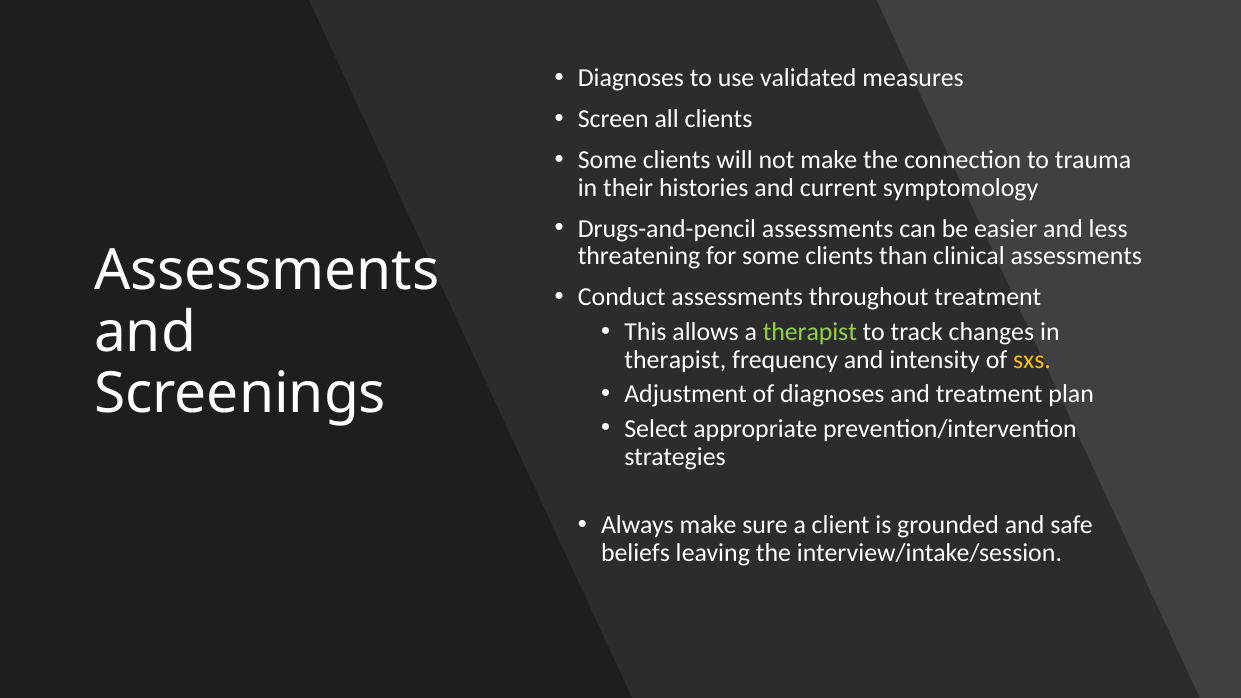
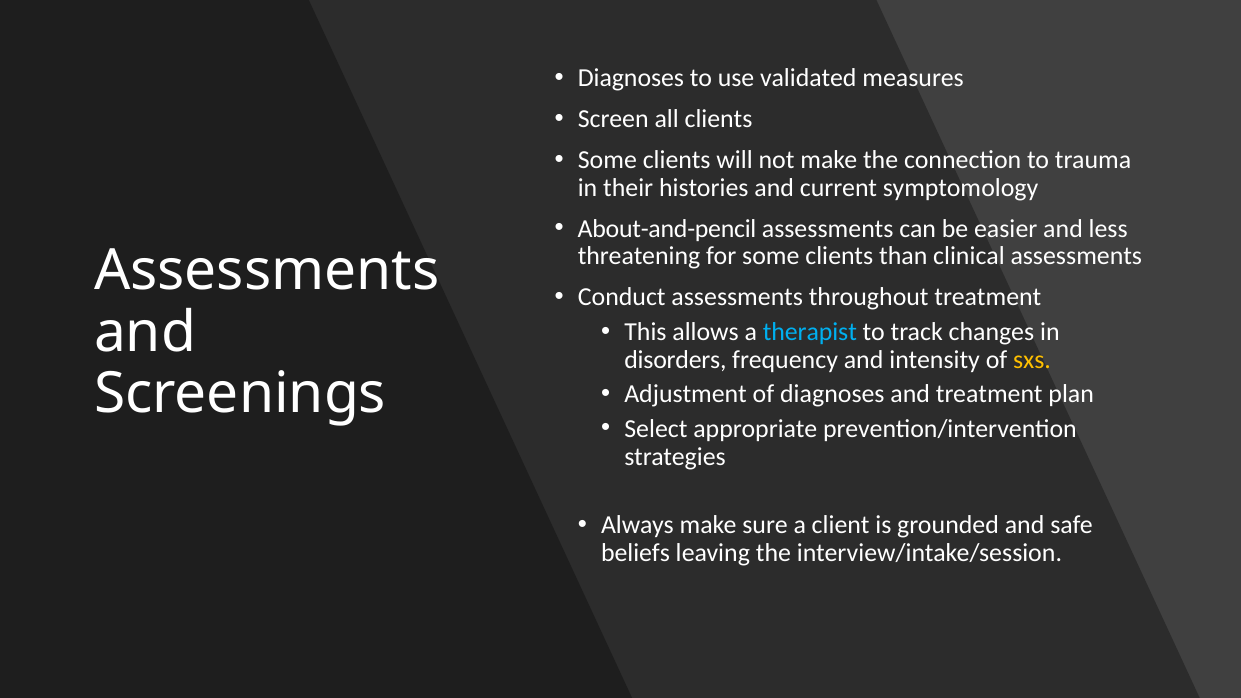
Drugs-and-pencil: Drugs-and-pencil -> About-and-pencil
therapist at (810, 332) colour: light green -> light blue
therapist at (675, 360): therapist -> disorders
